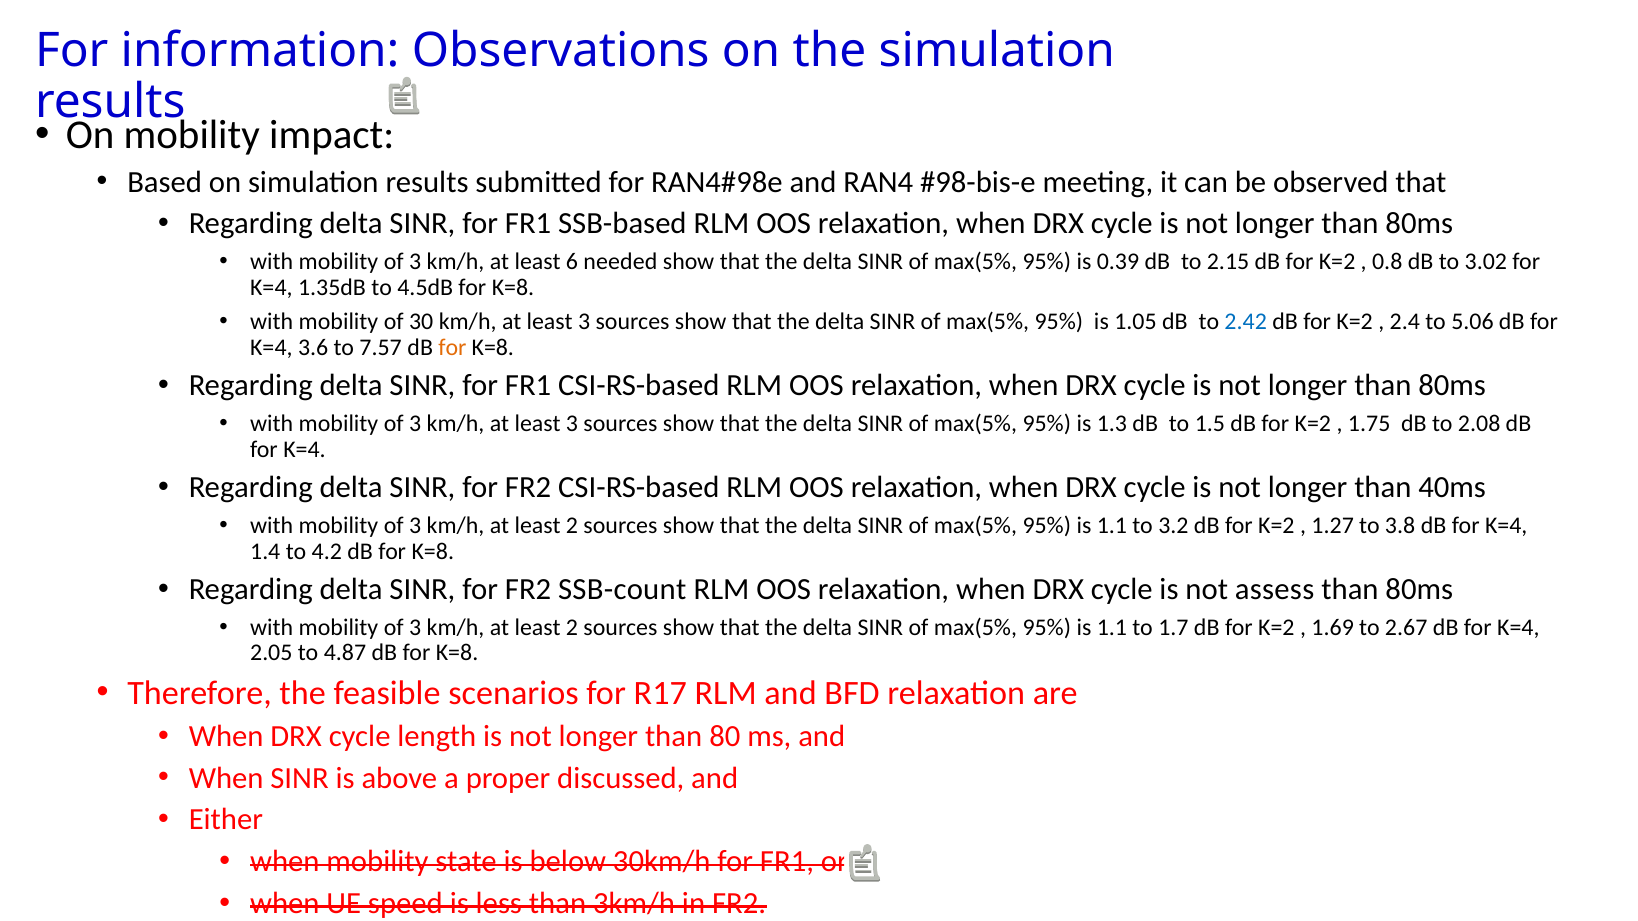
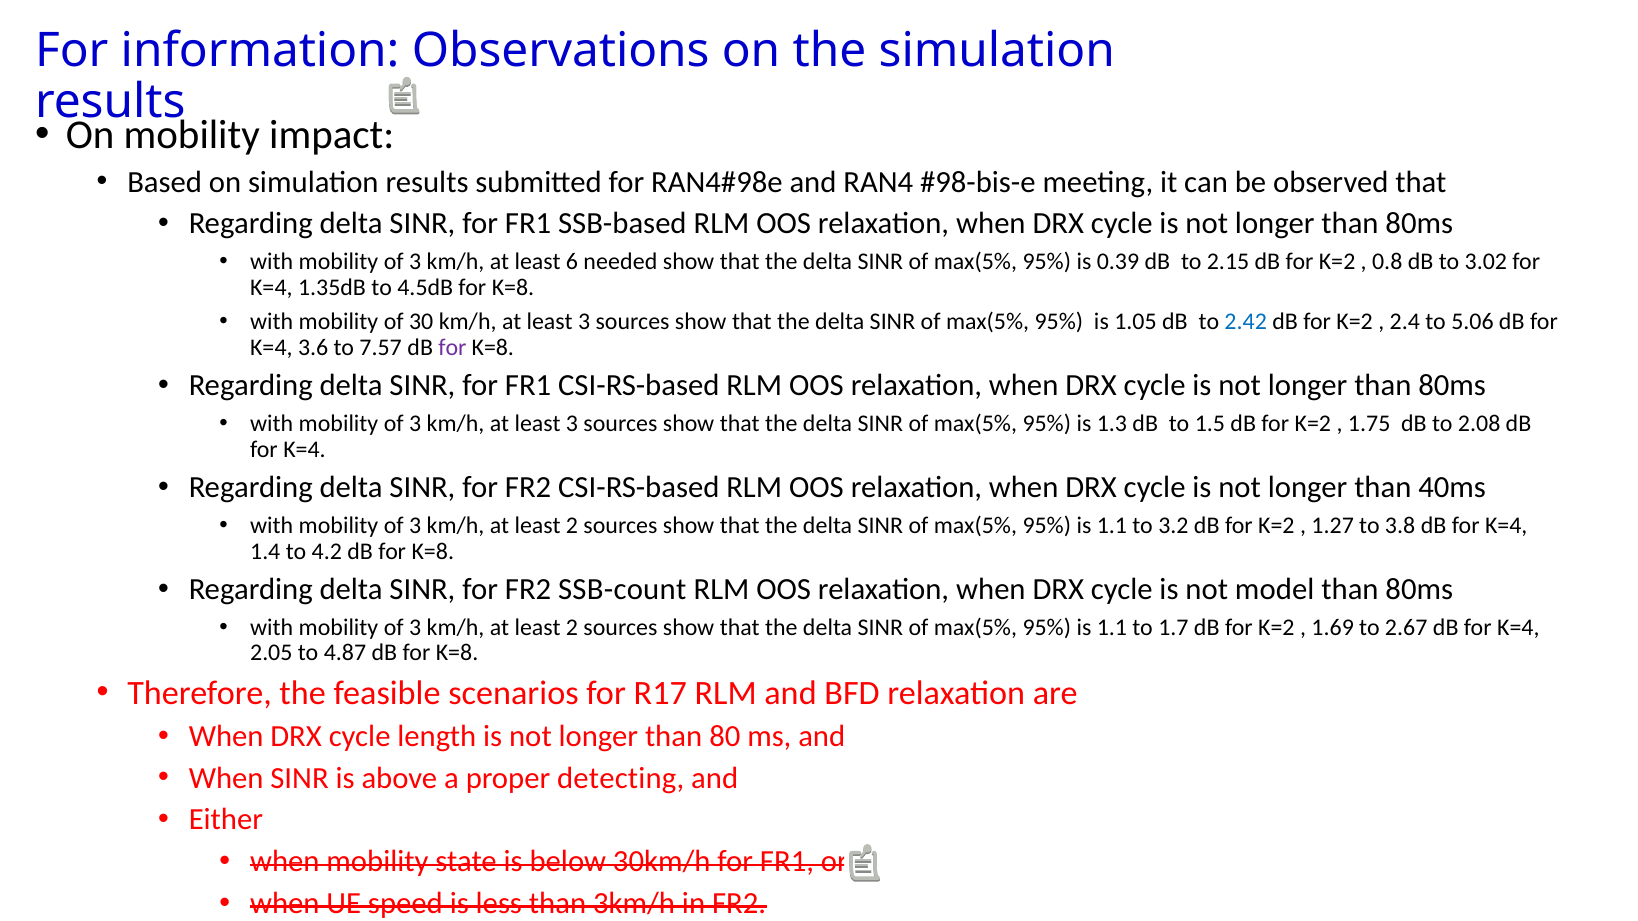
for at (452, 348) colour: orange -> purple
assess: assess -> model
discussed: discussed -> detecting
